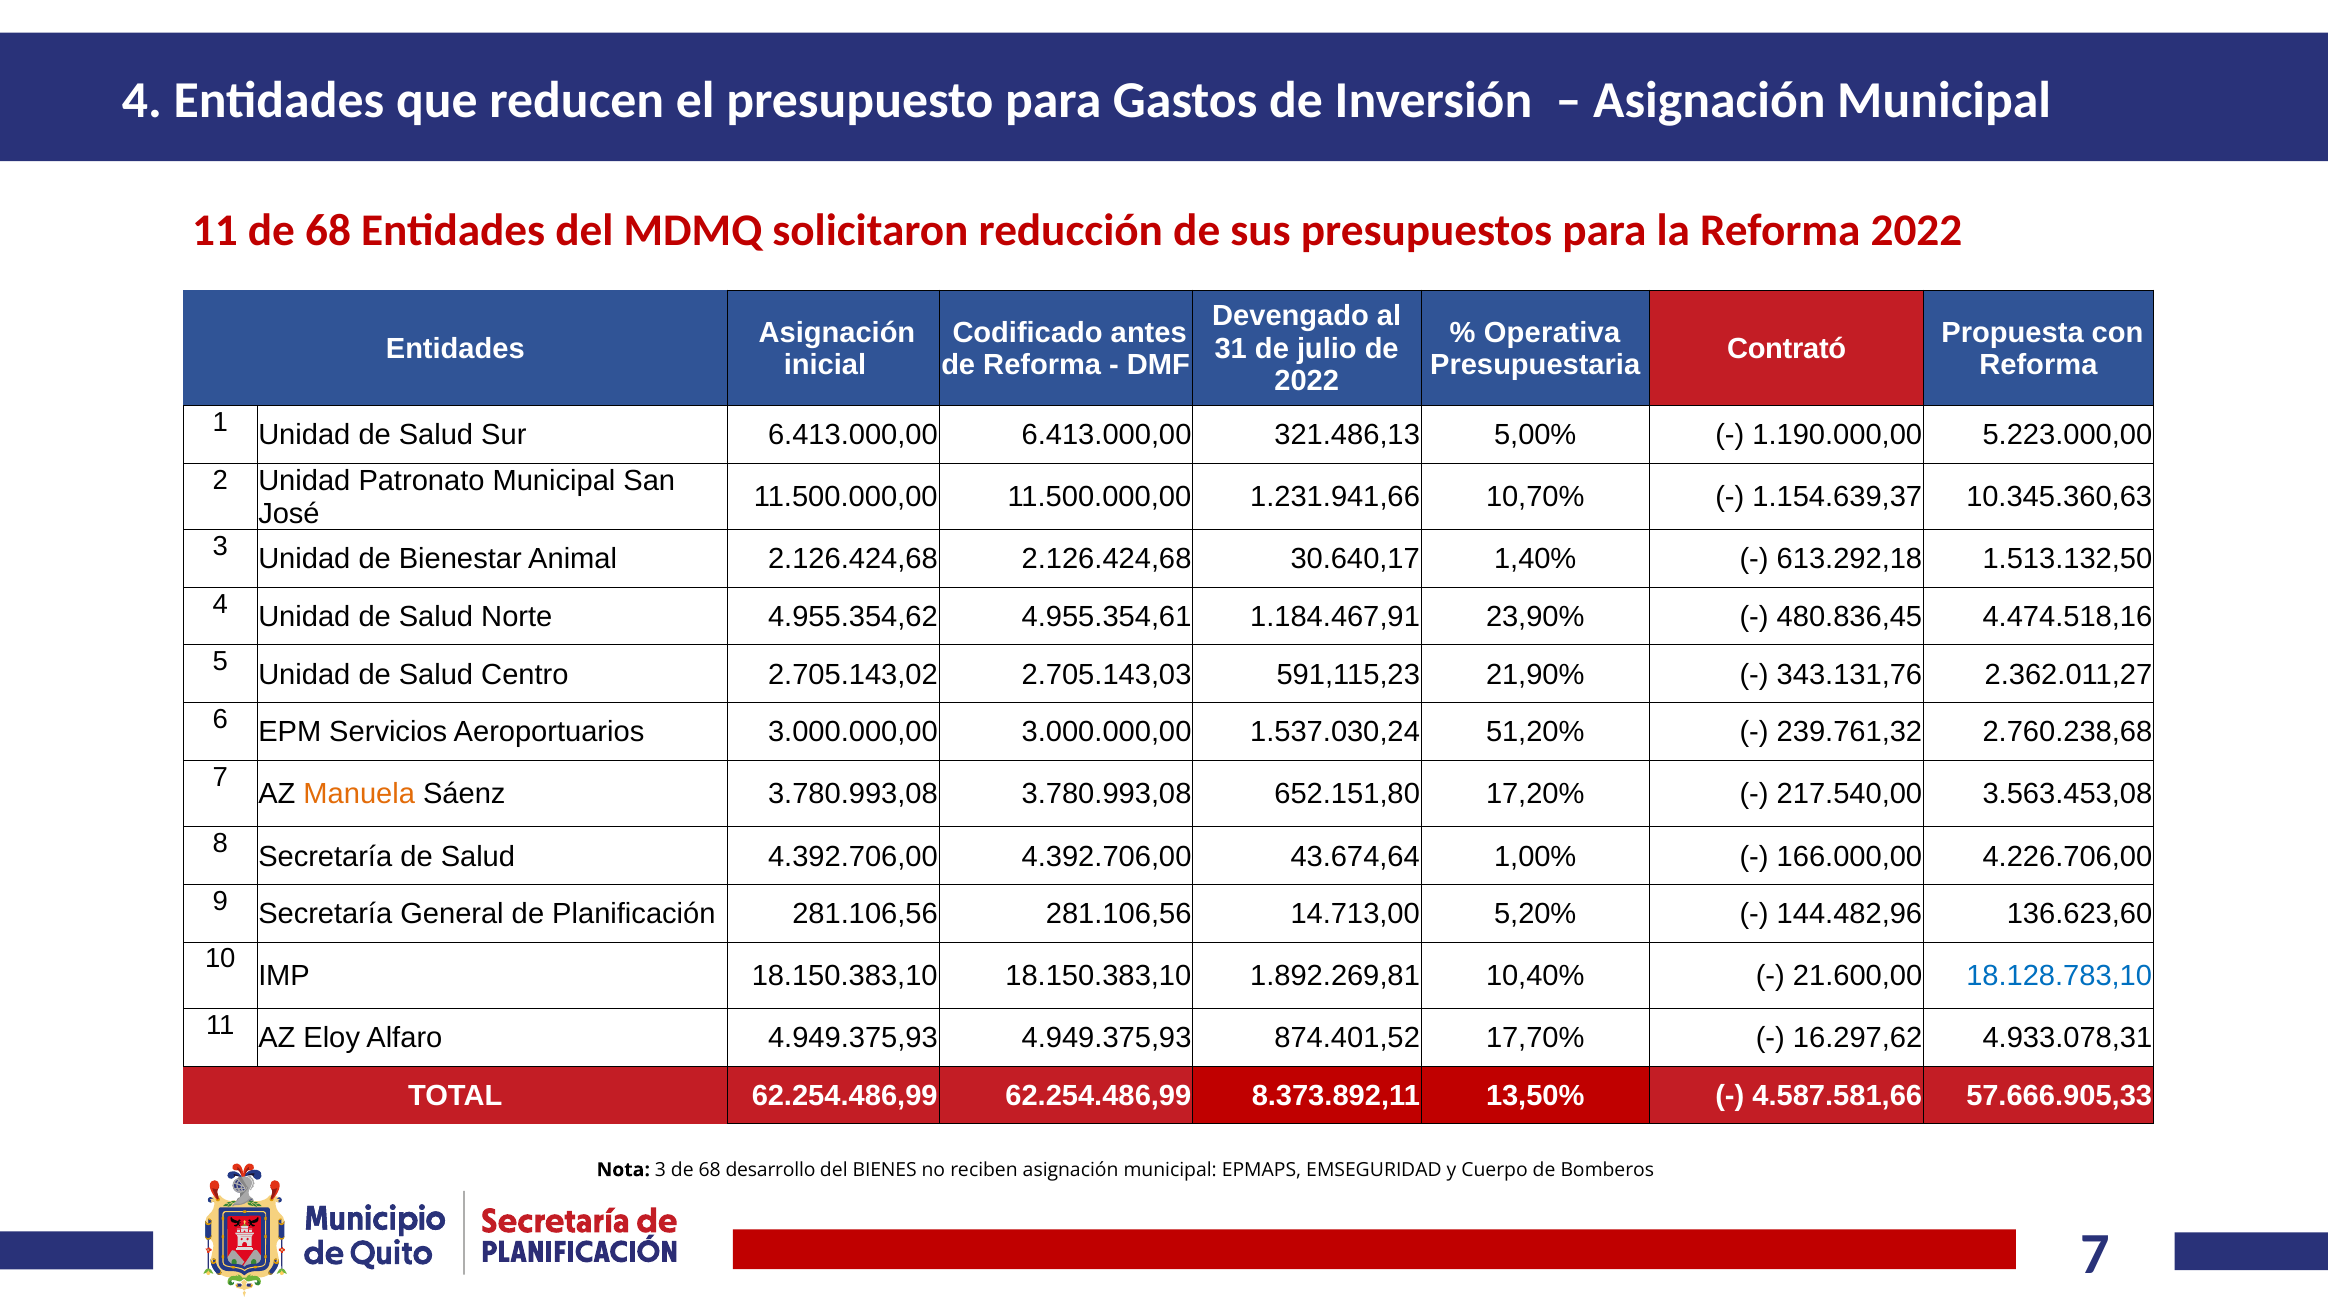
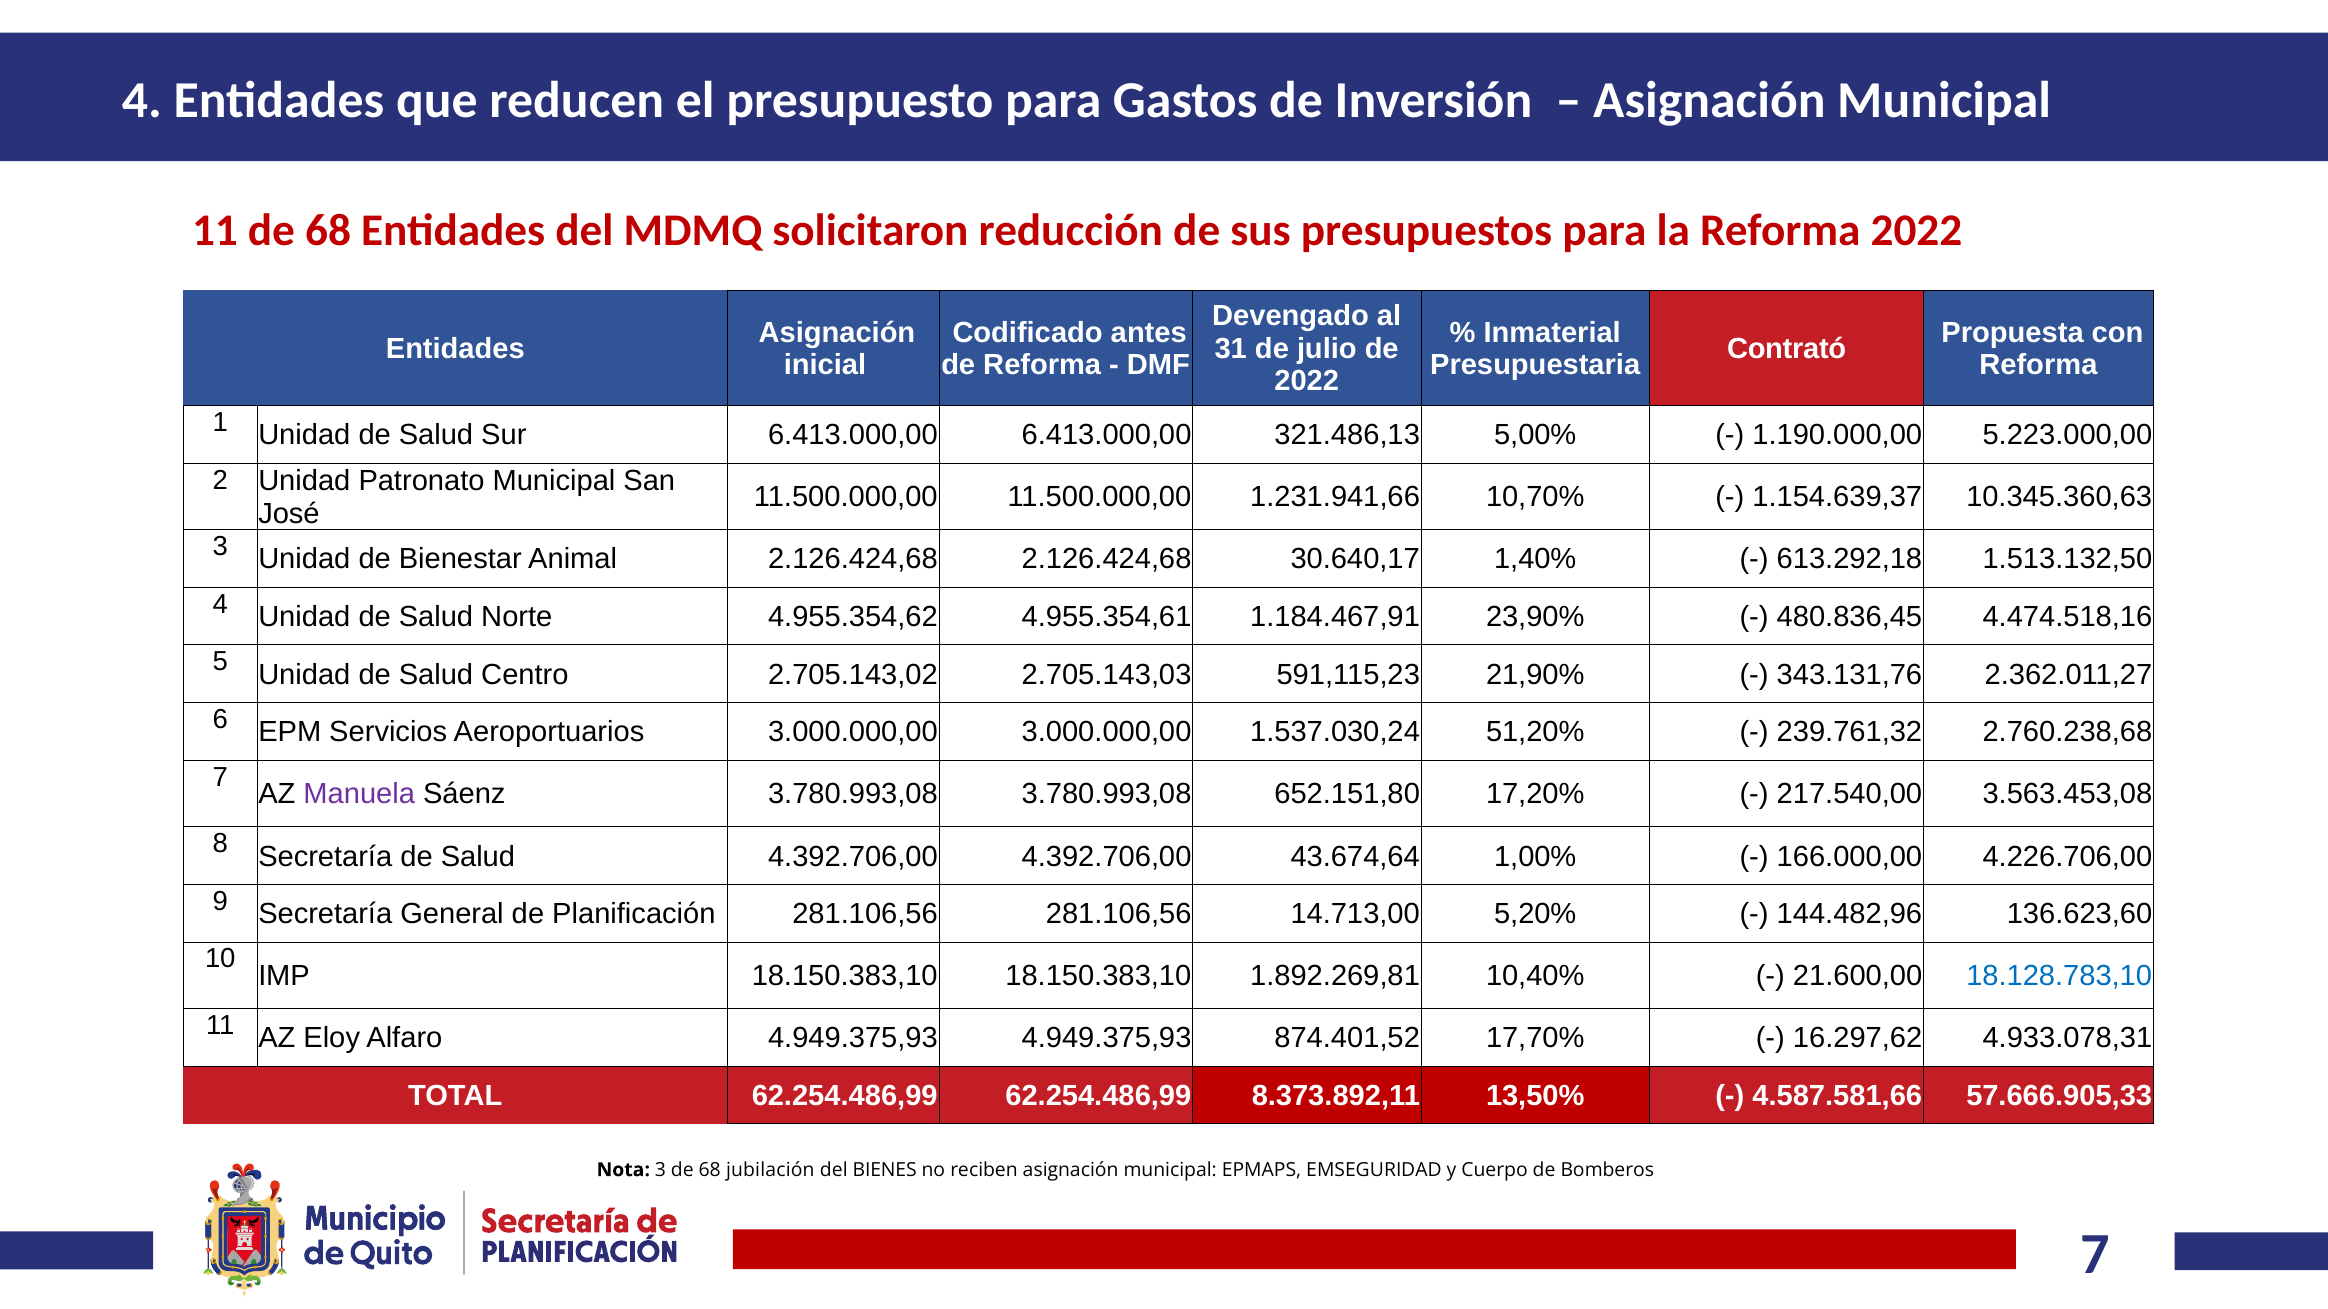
Operativa: Operativa -> Inmaterial
Manuela colour: orange -> purple
desarrollo: desarrollo -> jubilación
